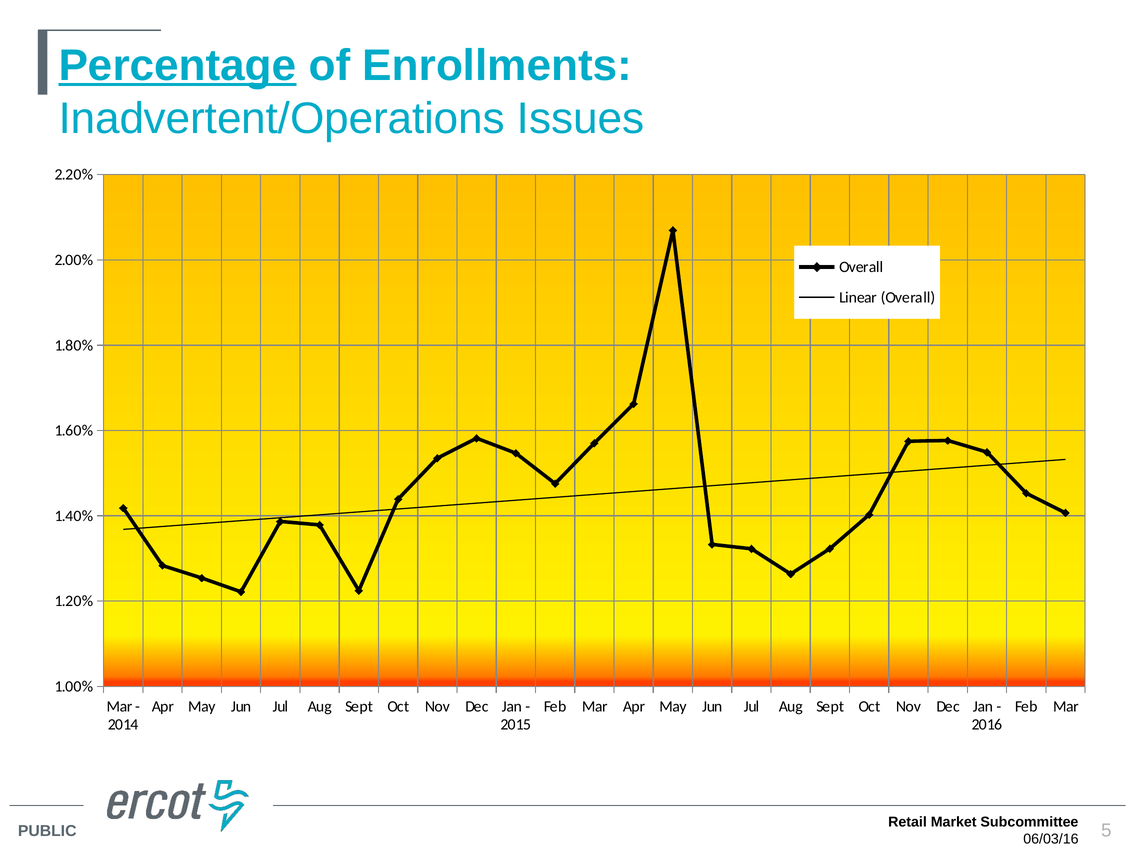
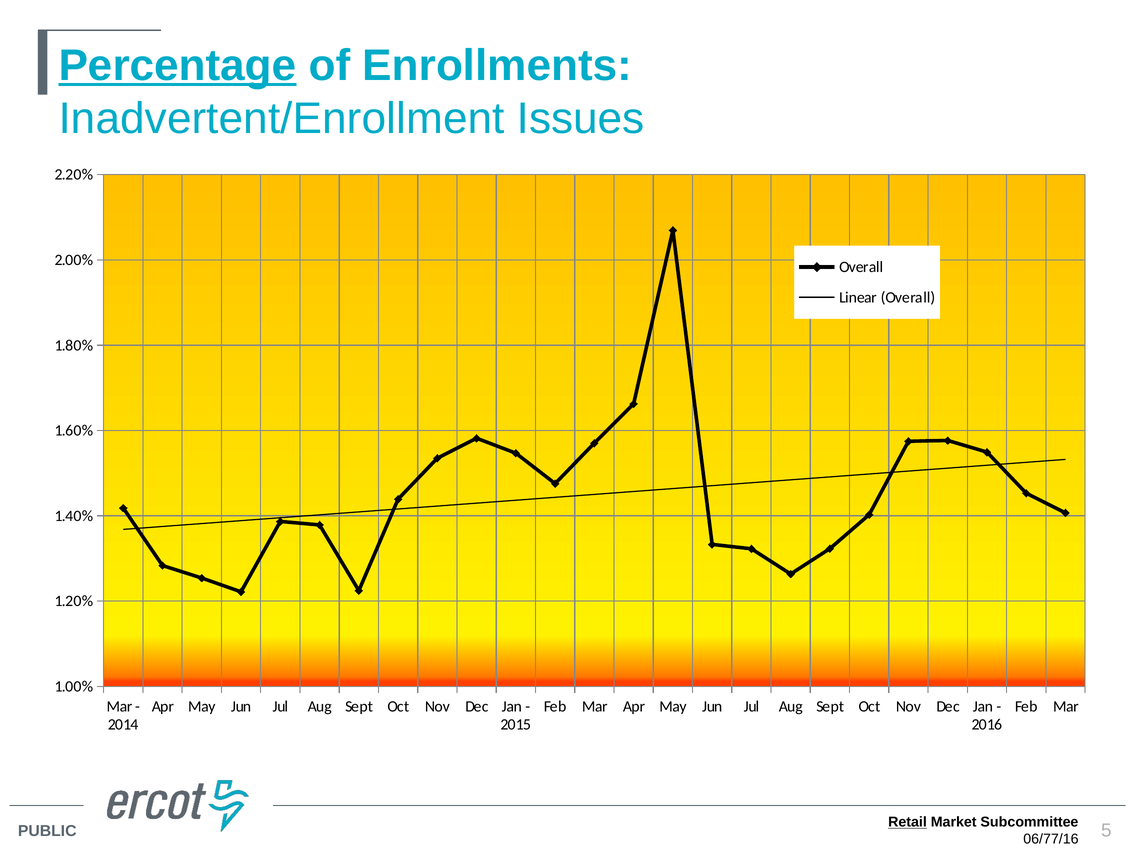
Inadvertent/Operations: Inadvertent/Operations -> Inadvertent/Enrollment
Retail underline: none -> present
06/03/16: 06/03/16 -> 06/77/16
